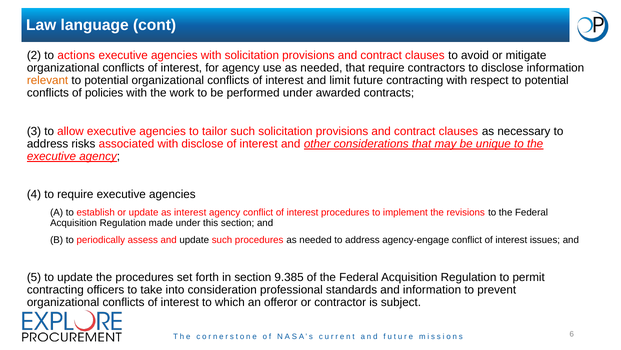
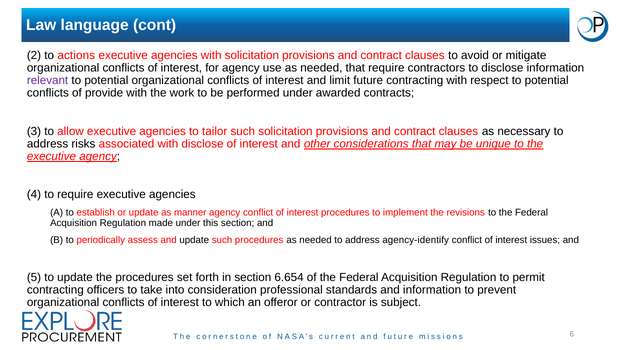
relevant colour: orange -> purple
policies: policies -> provide
as interest: interest -> manner
agency-engage: agency-engage -> agency-identify
9.385: 9.385 -> 6.654
